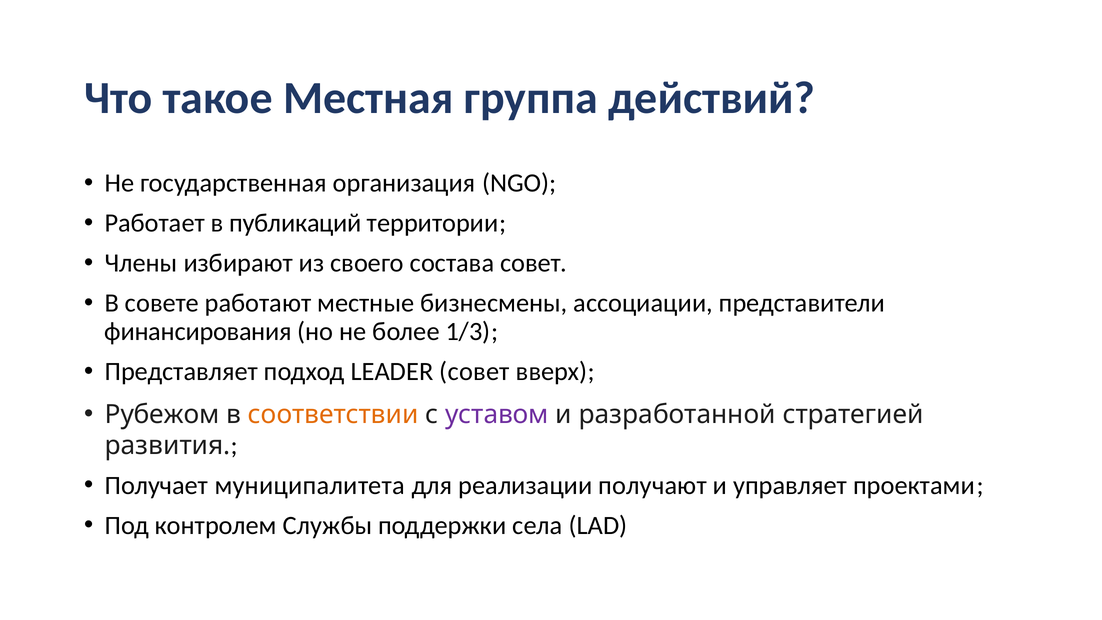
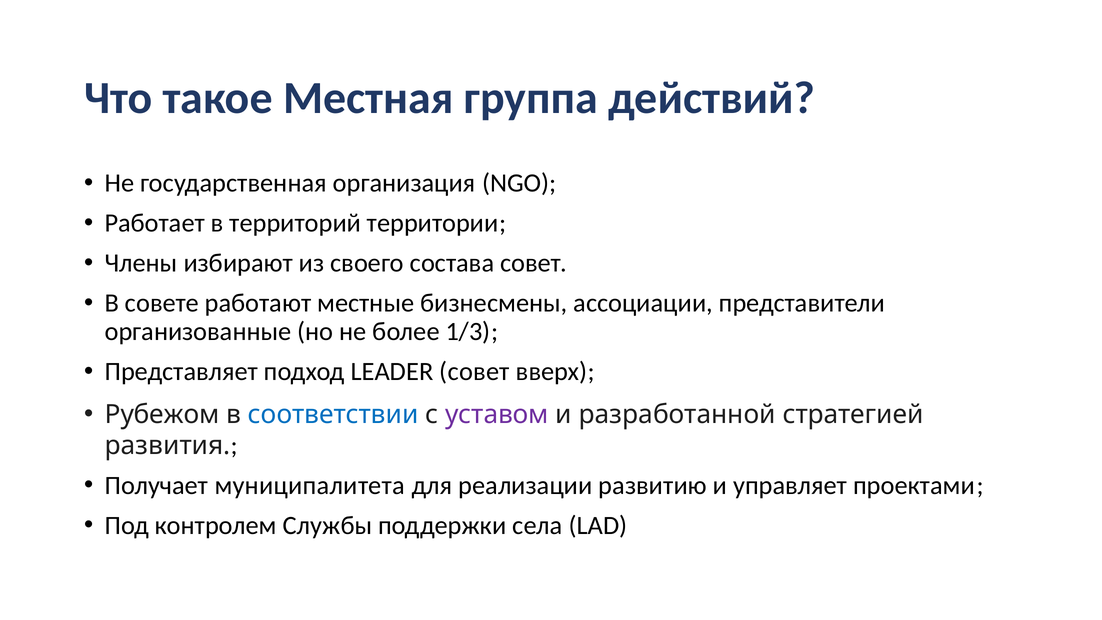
публикаций: публикаций -> территорий
финансирования: финансирования -> организованные
соответствии colour: orange -> blue
получают: получают -> развитию
